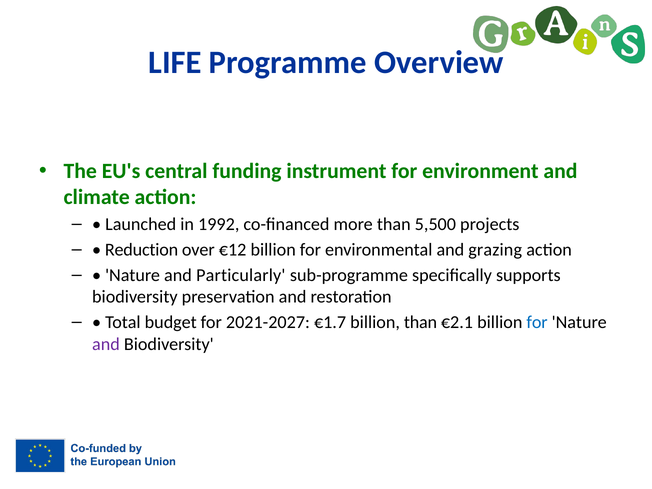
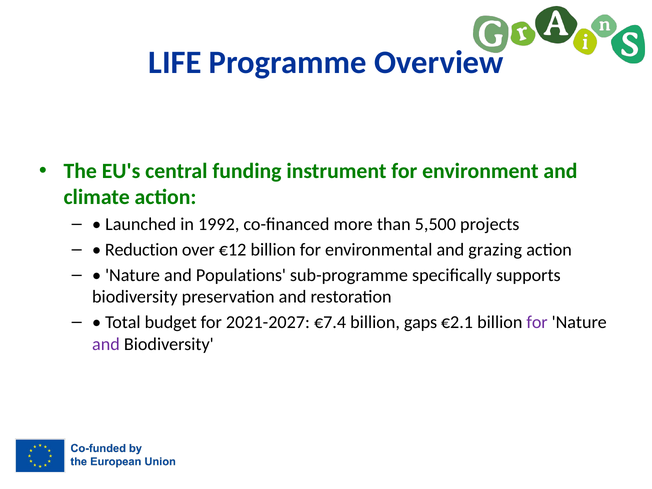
Particularly: Particularly -> Populations
€1.7: €1.7 -> €7.4
billion than: than -> gaps
for at (537, 322) colour: blue -> purple
